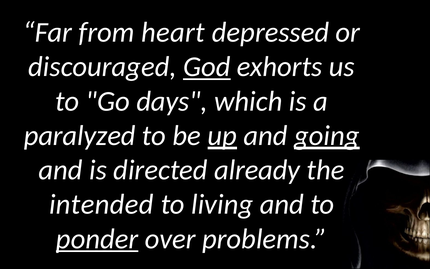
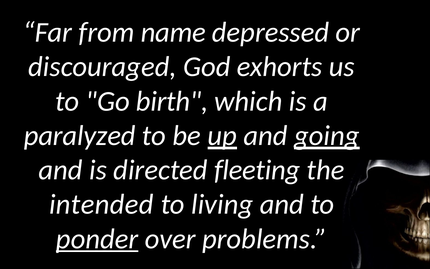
heart: heart -> name
God underline: present -> none
days: days -> birth
already: already -> fleeting
